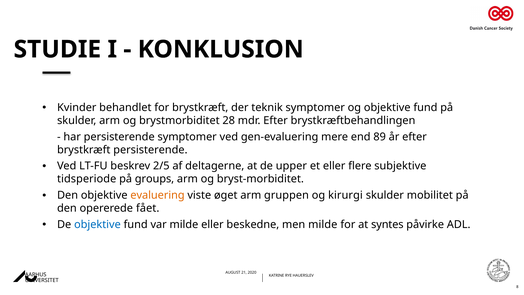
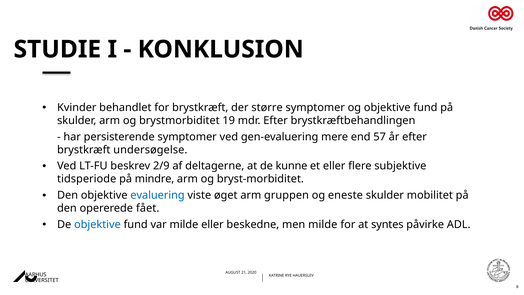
teknik: teknik -> større
28: 28 -> 19
89: 89 -> 57
brystkræft persisterende: persisterende -> undersøgelse
2/5: 2/5 -> 2/9
upper: upper -> kunne
groups: groups -> mindre
evaluering colour: orange -> blue
kirurgi: kirurgi -> eneste
